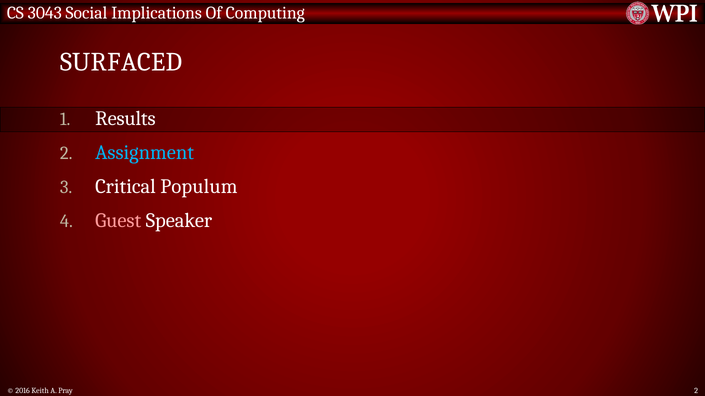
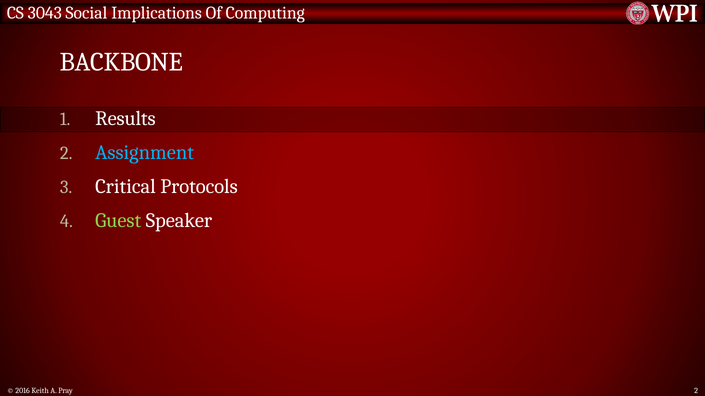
SURFACED: SURFACED -> BACKBONE
Populum: Populum -> Protocols
Guest colour: pink -> light green
